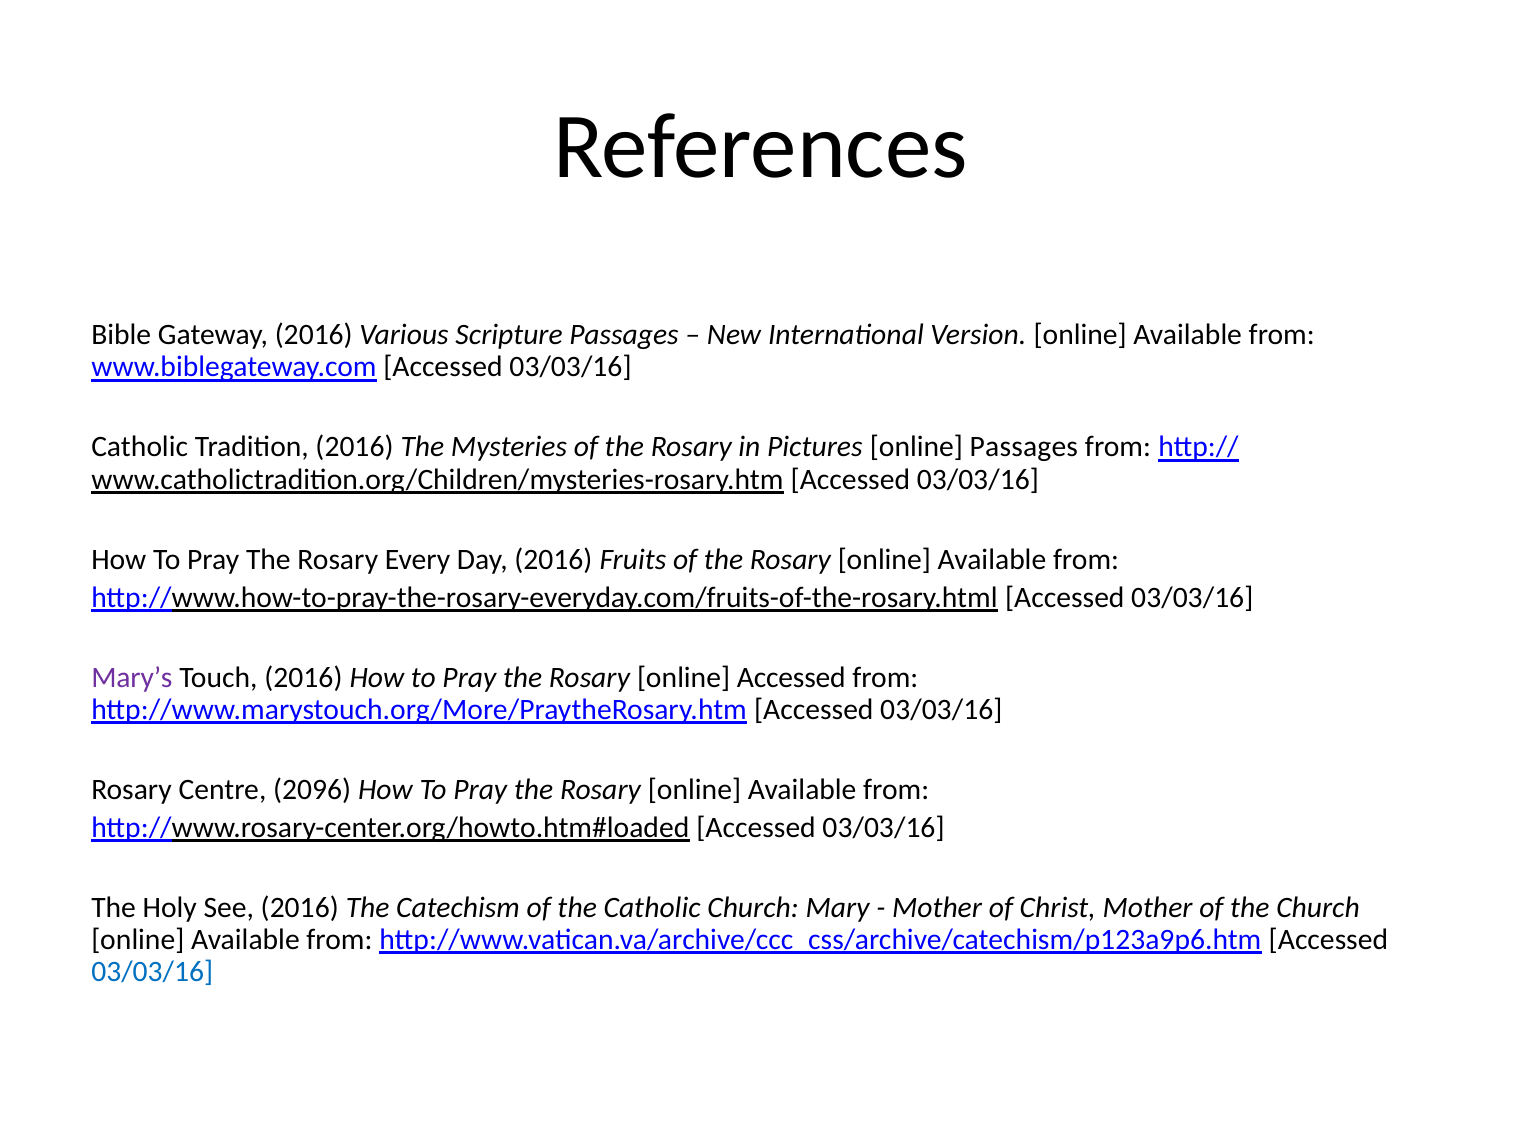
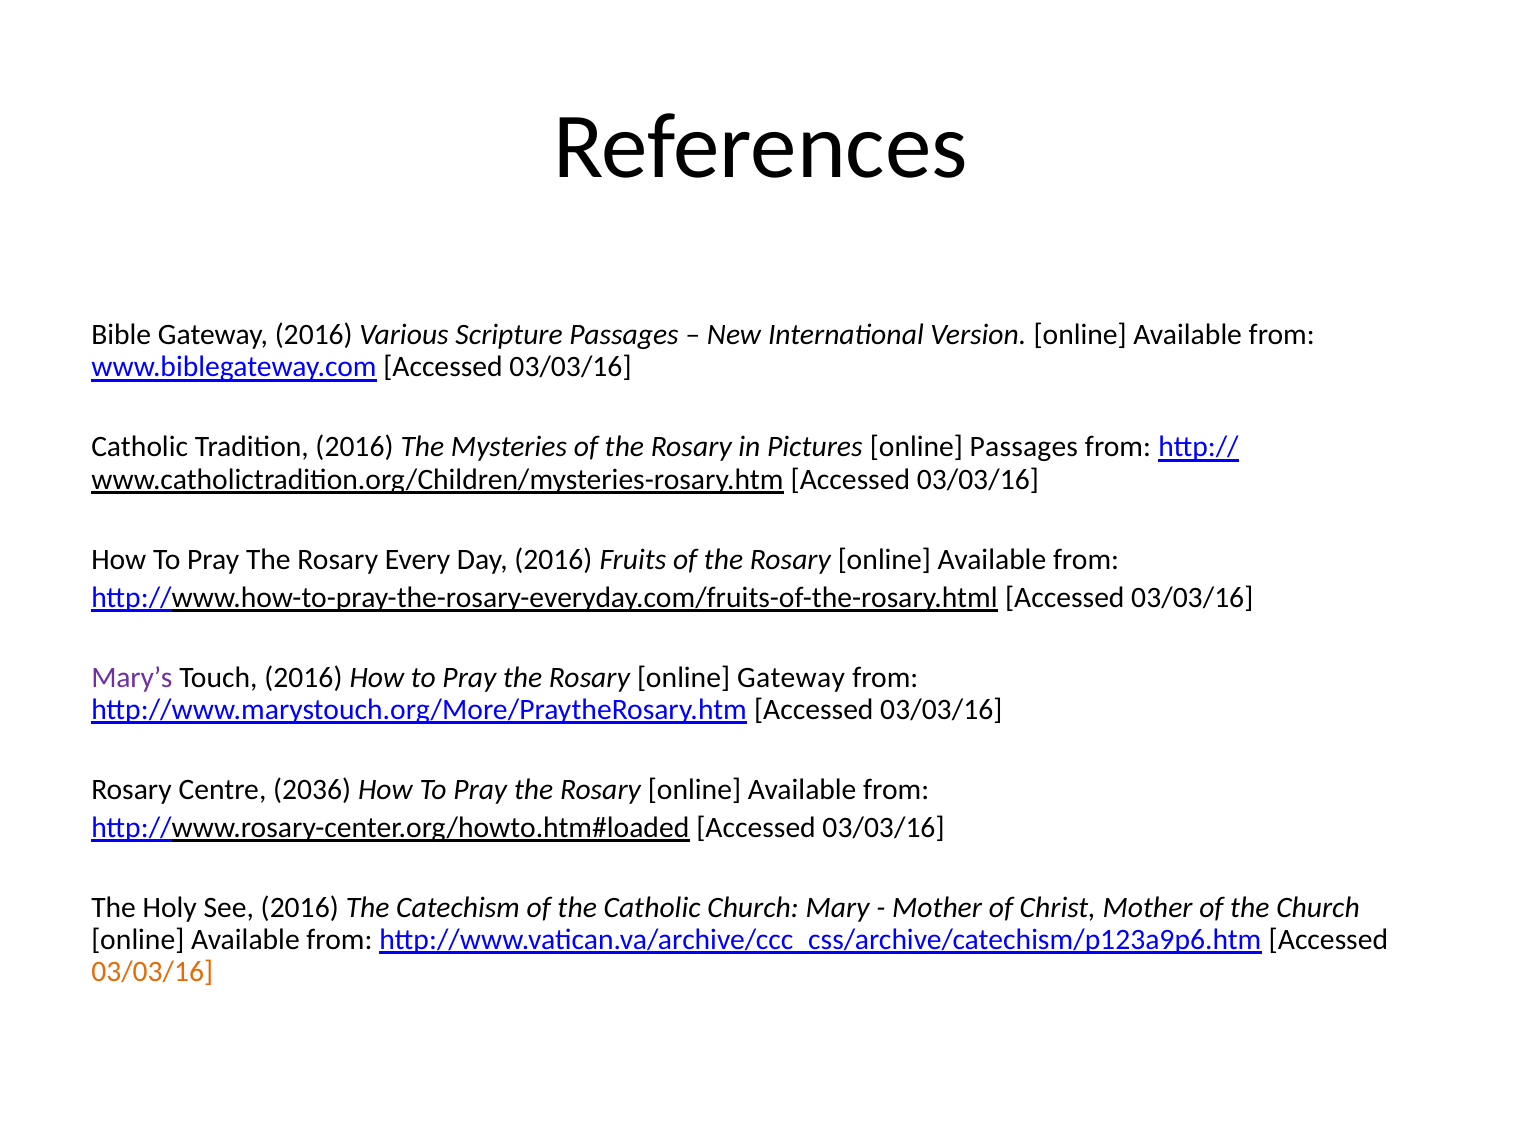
online Accessed: Accessed -> Gateway
2096: 2096 -> 2036
03/03/16 at (152, 972) colour: blue -> orange
